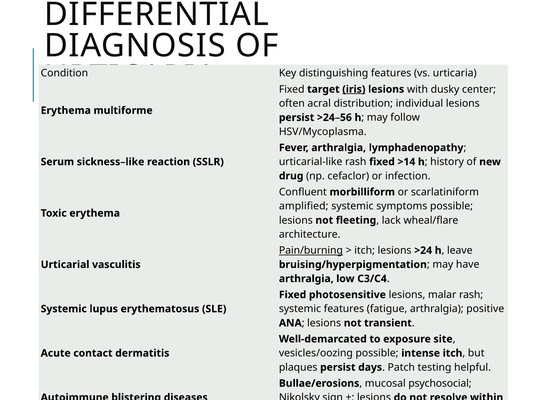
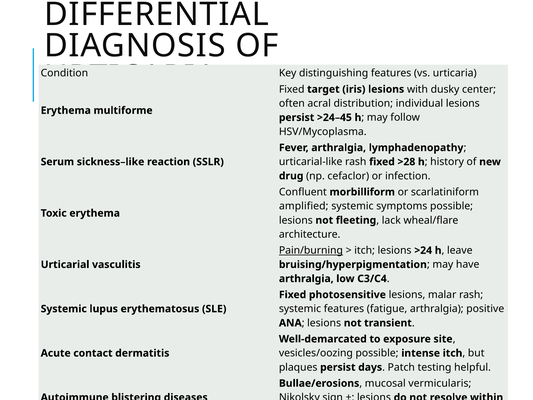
iris underline: present -> none
>24–56: >24–56 -> >24–45
>14: >14 -> >28
psychosocial: psychosocial -> vermicularis
